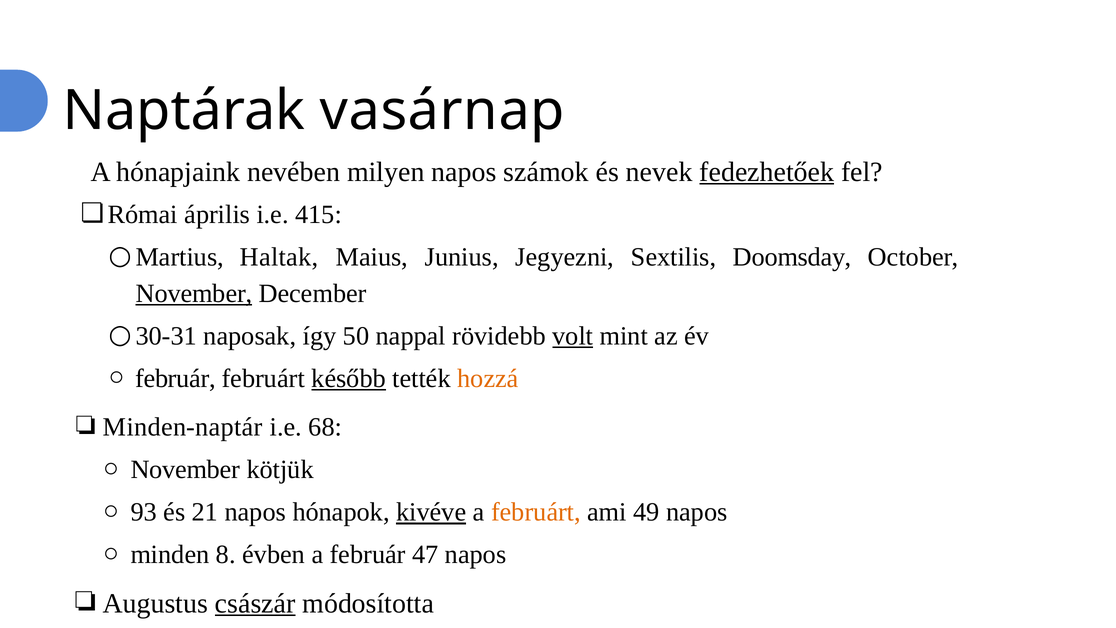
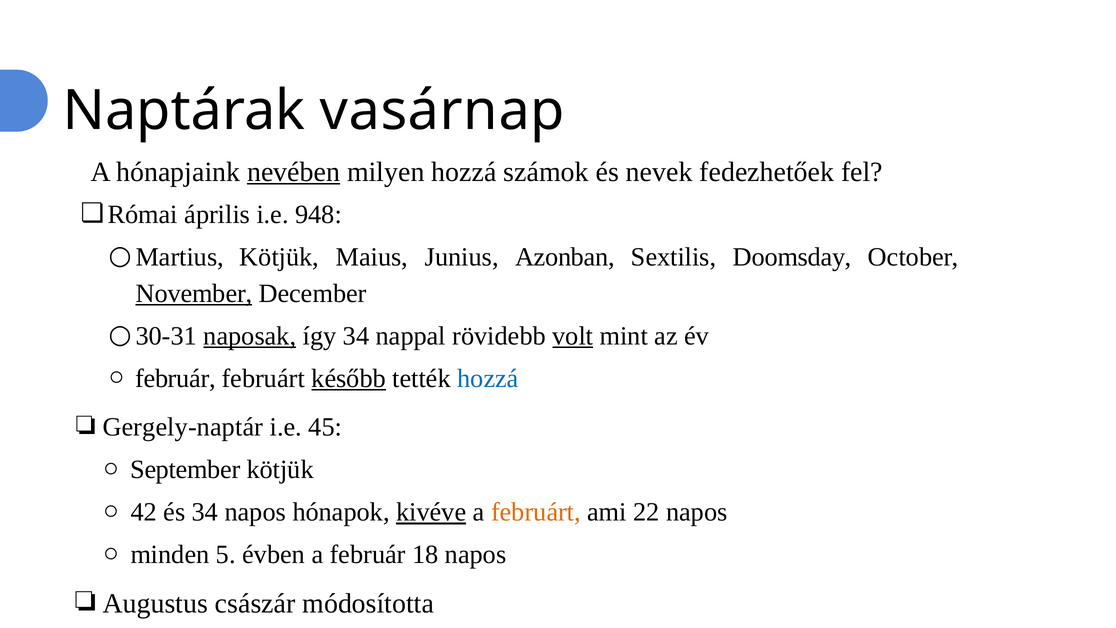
nevében underline: none -> present
milyen napos: napos -> hozzá
fedezhetőek underline: present -> none
415: 415 -> 948
Haltak at (279, 257): Haltak -> Kötjük
Jegyezni: Jegyezni -> Azonban
naposak underline: none -> present
így 50: 50 -> 34
hozzá at (488, 378) colour: orange -> blue
Minden-naptár: Minden-naptár -> Gergely-naptár
68: 68 -> 45
November at (185, 469): November -> September
93: 93 -> 42
és 21: 21 -> 34
49: 49 -> 22
8: 8 -> 5
47: 47 -> 18
császár underline: present -> none
